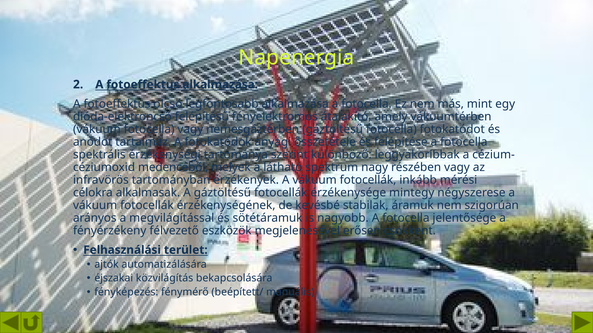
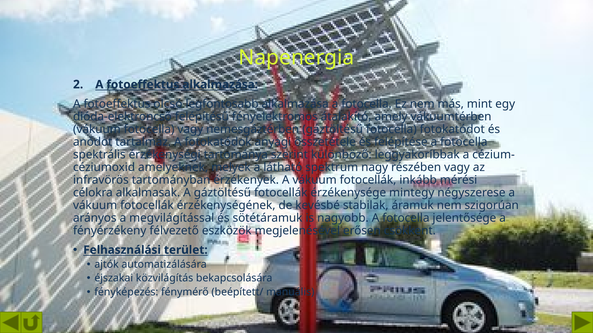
medencéből: medencéből -> amelyeknek
